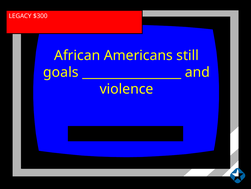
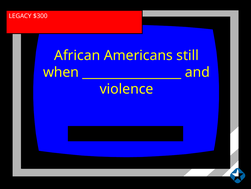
goals: goals -> when
